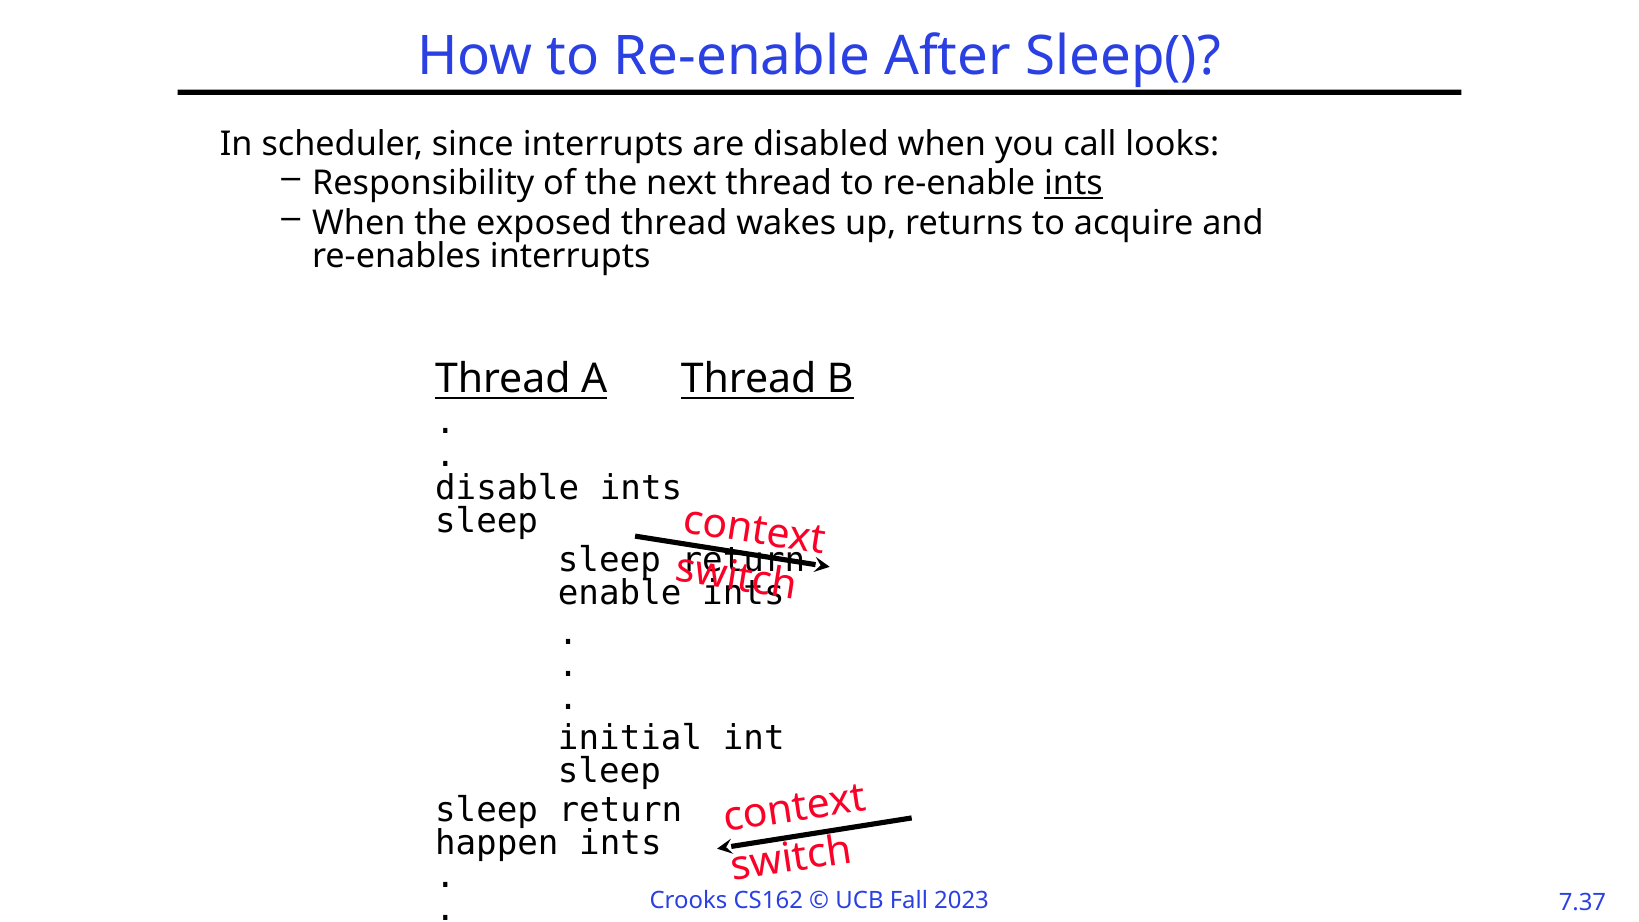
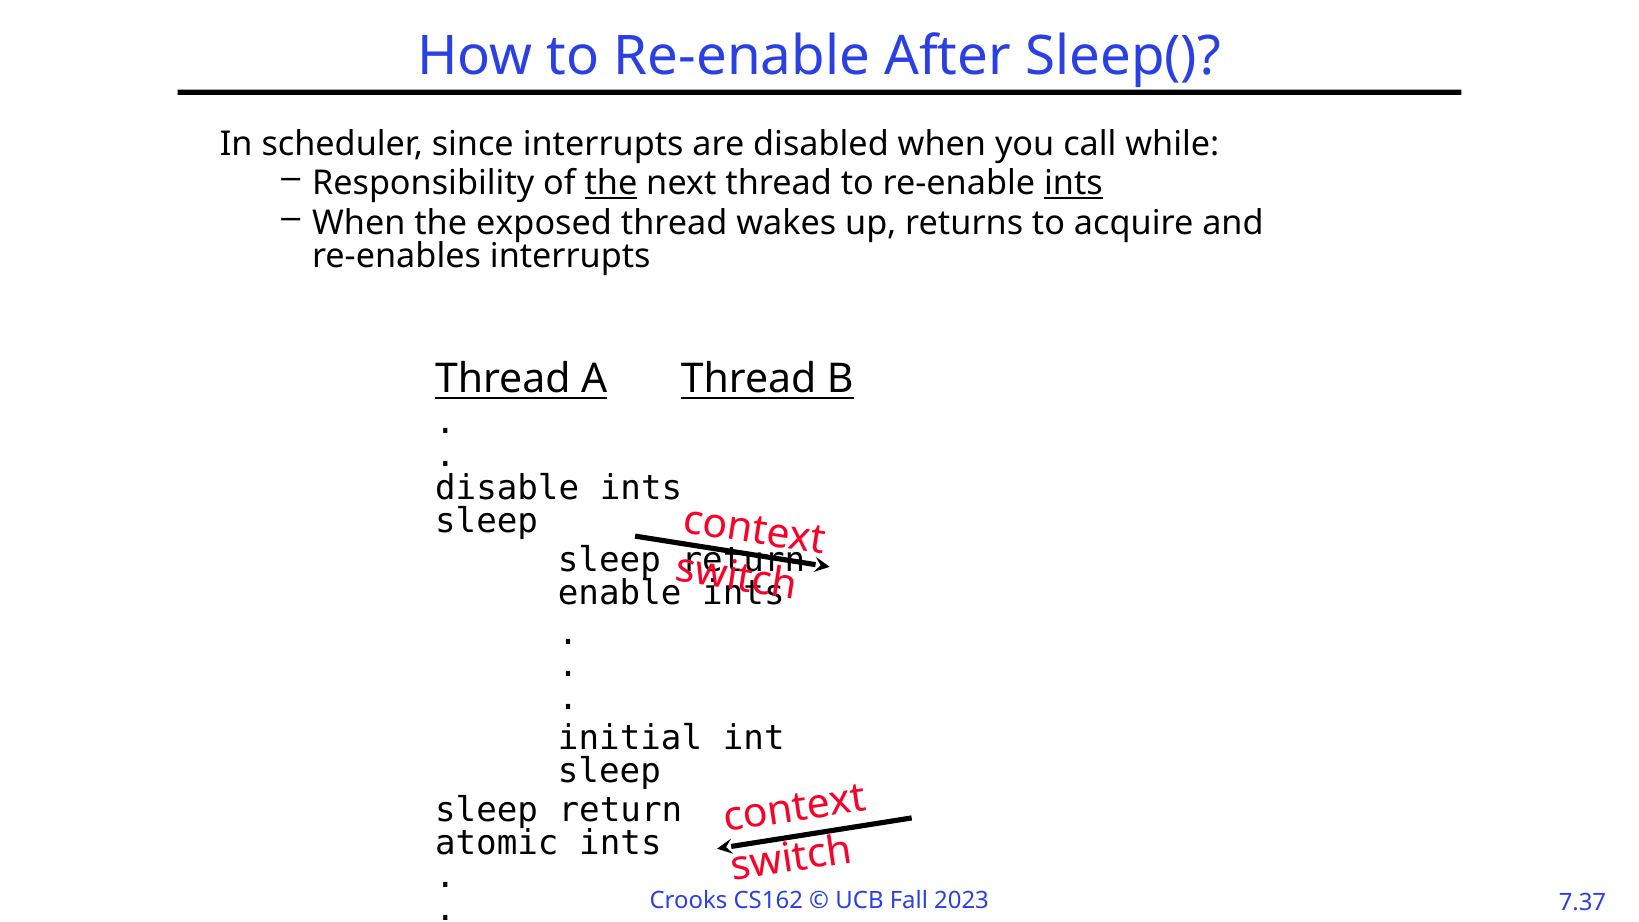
looks: looks -> while
the at (611, 183) underline: none -> present
happen: happen -> atomic
